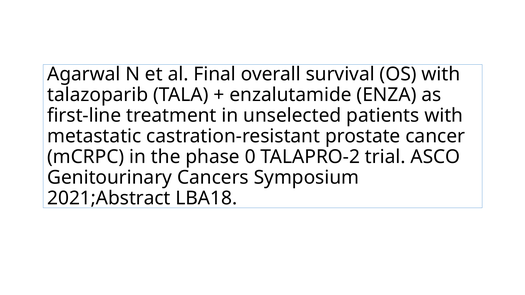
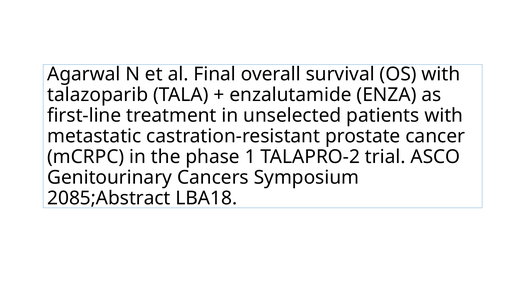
0: 0 -> 1
2021;Abstract: 2021;Abstract -> 2085;Abstract
